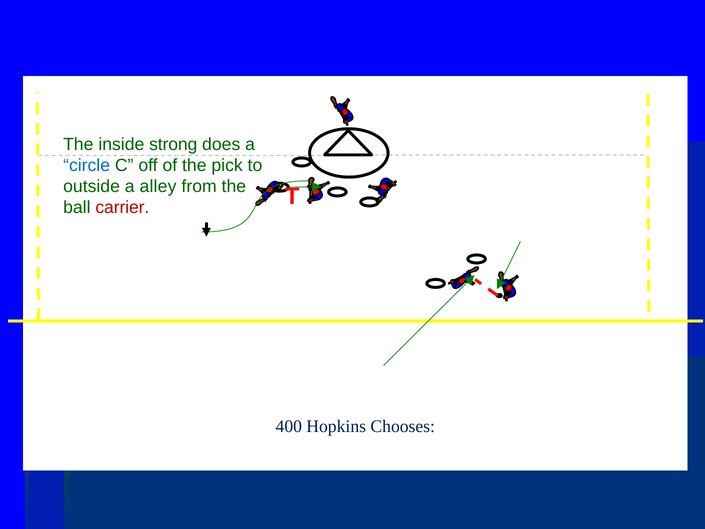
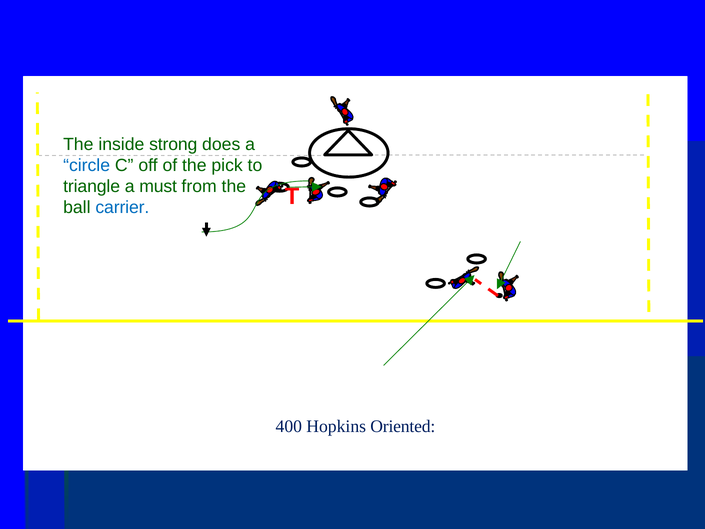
outside: outside -> triangle
alley: alley -> must
carrier colour: red -> blue
Chooses: Chooses -> Oriented
